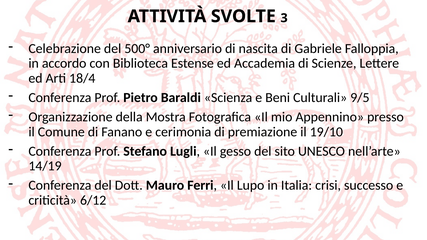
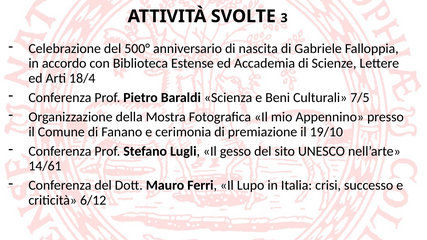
9/5: 9/5 -> 7/5
14/19: 14/19 -> 14/61
